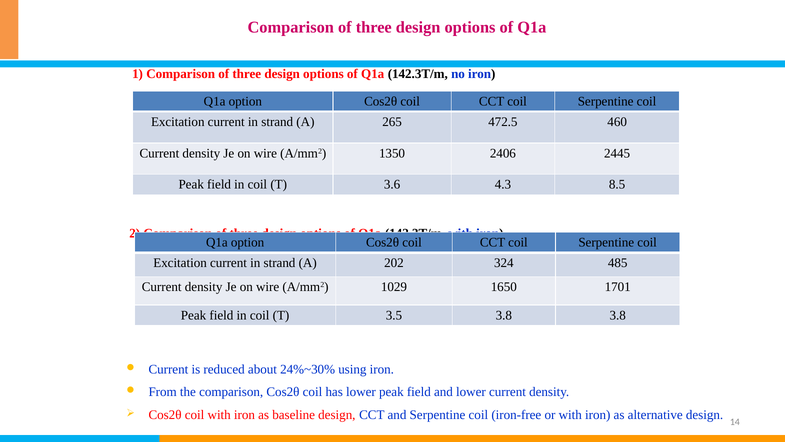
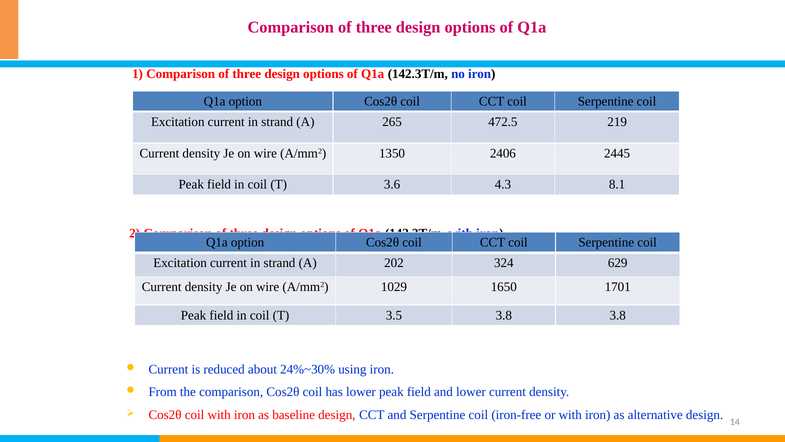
460: 460 -> 219
8.5: 8.5 -> 8.1
485: 485 -> 629
